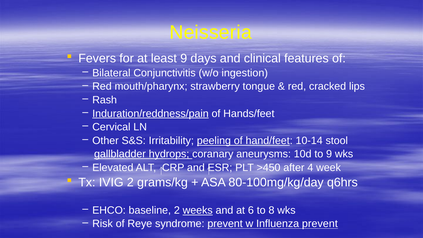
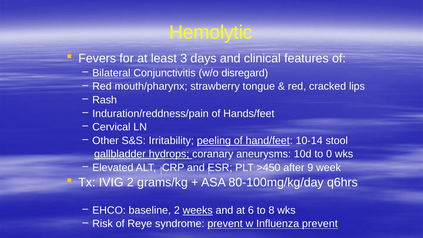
Neisseria: Neisseria -> Hemolytic
least 9: 9 -> 3
ingestion: ingestion -> disregard
Induration/reddness/pain underline: present -> none
to 9: 9 -> 0
4: 4 -> 9
